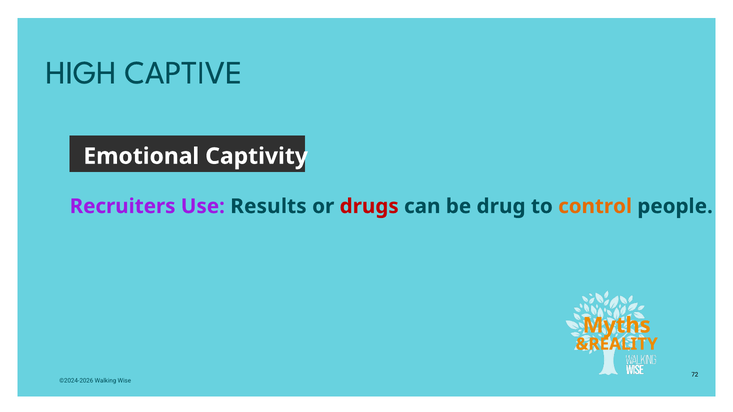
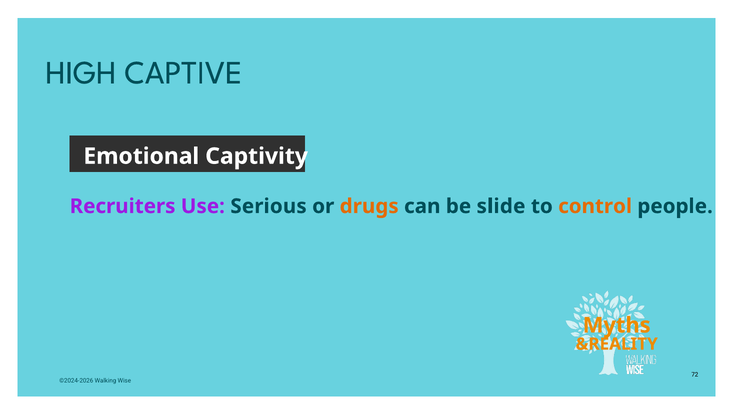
Results: Results -> Serious
drugs colour: red -> orange
drug: drug -> slide
